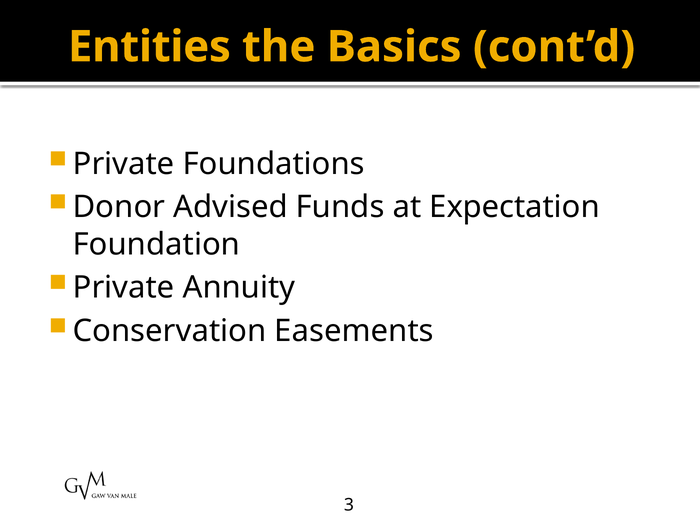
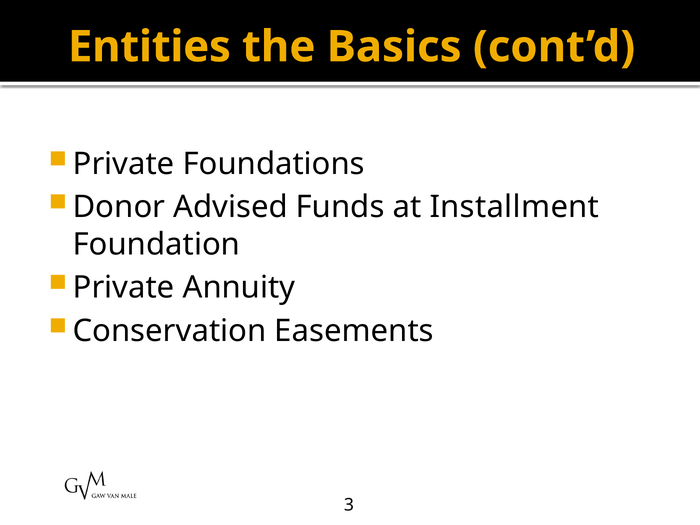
Expectation: Expectation -> Installment
